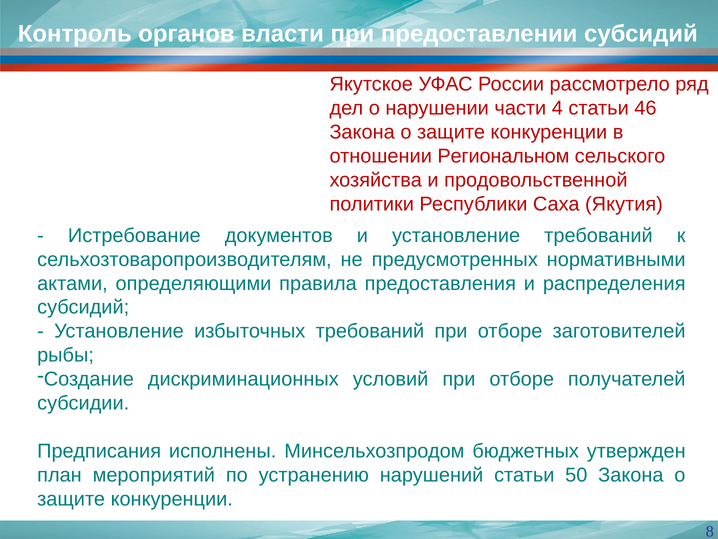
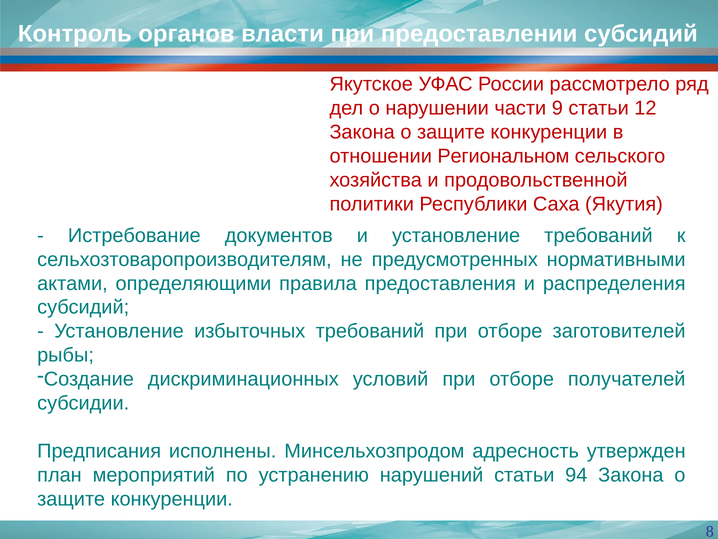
4: 4 -> 9
46: 46 -> 12
бюджетных: бюджетных -> адресность
50: 50 -> 94
